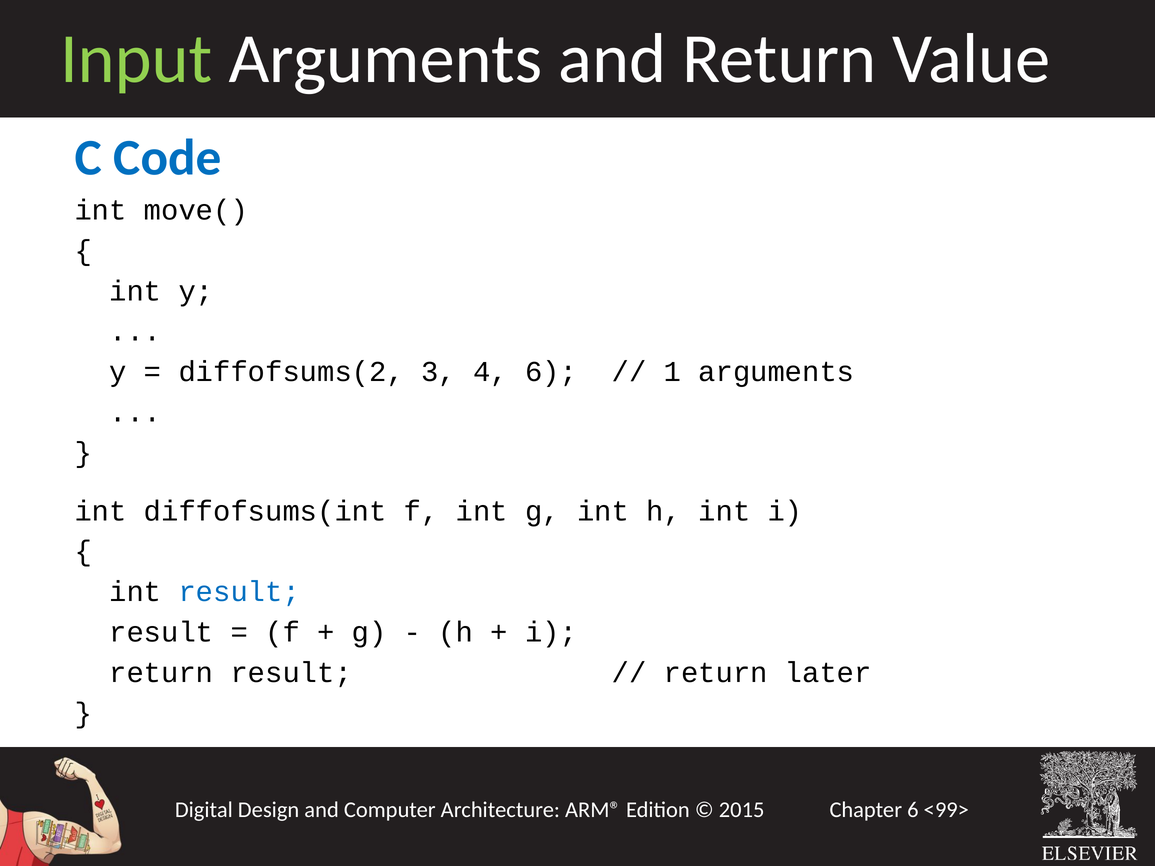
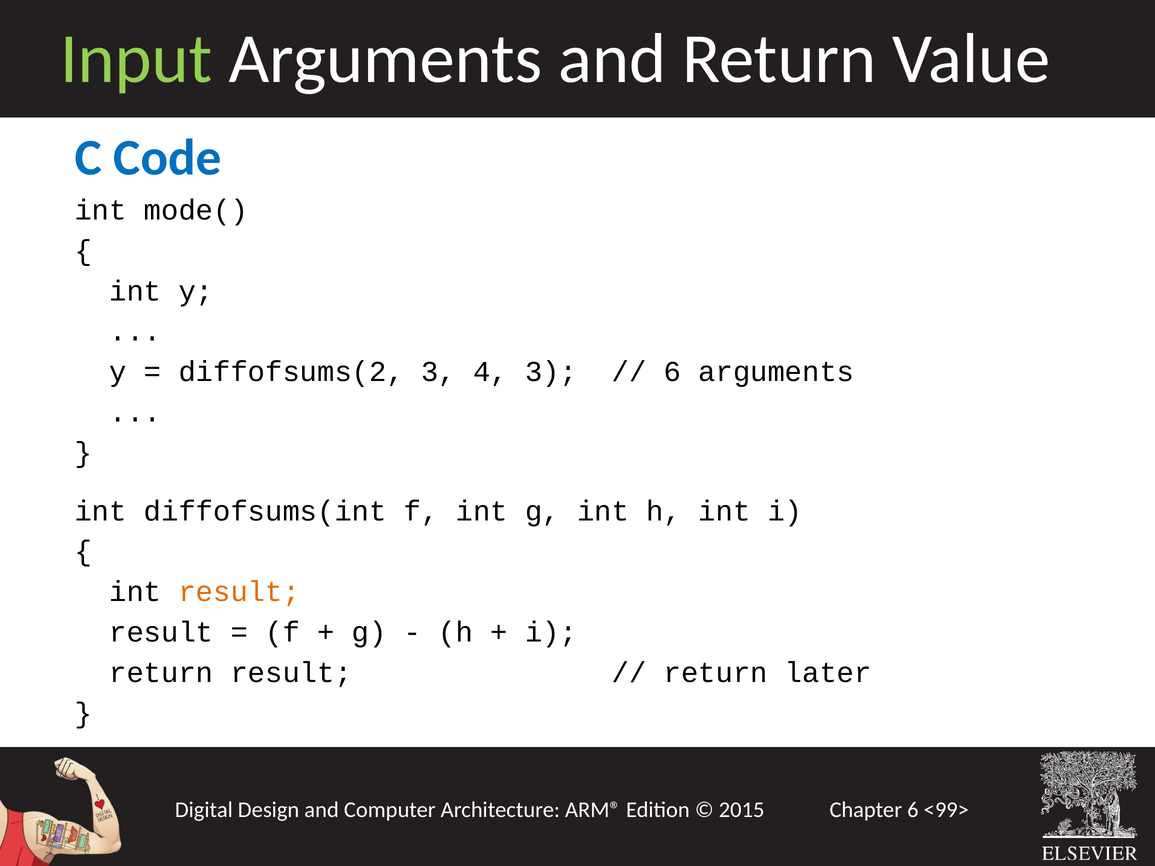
move(: move( -> mode(
4 6: 6 -> 3
1 at (672, 372): 1 -> 6
result at (239, 592) colour: blue -> orange
